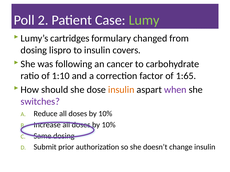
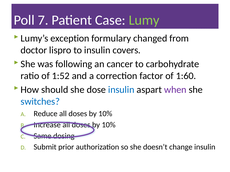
2: 2 -> 7
cartridges: cartridges -> exception
dosing at (34, 50): dosing -> doctor
1:10: 1:10 -> 1:52
1:65: 1:65 -> 1:60
insulin at (121, 90) colour: orange -> blue
switches colour: purple -> blue
